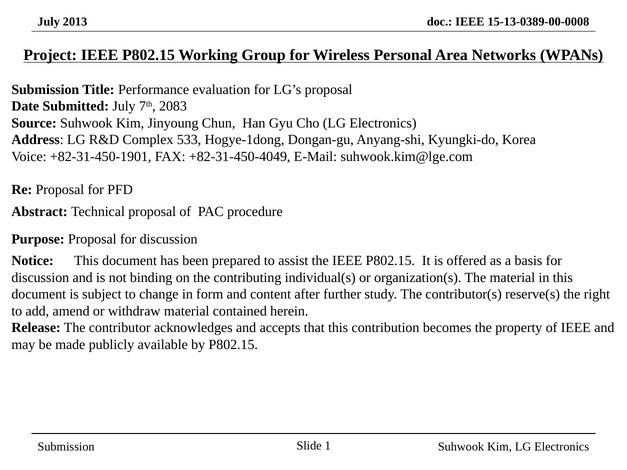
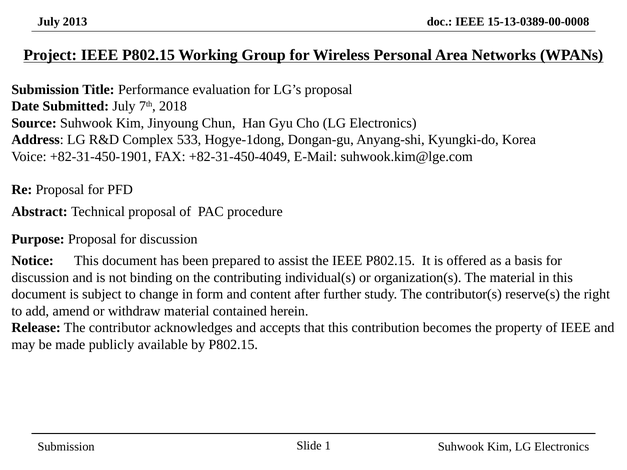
2083: 2083 -> 2018
